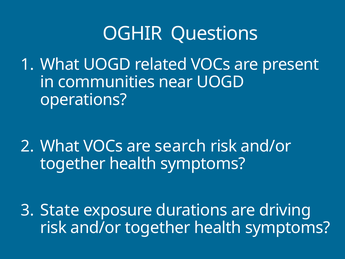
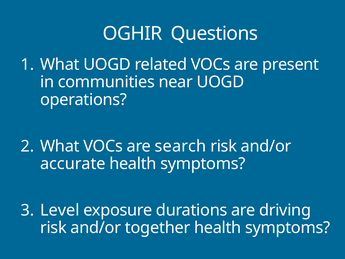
together at (73, 164): together -> accurate
State: State -> Level
